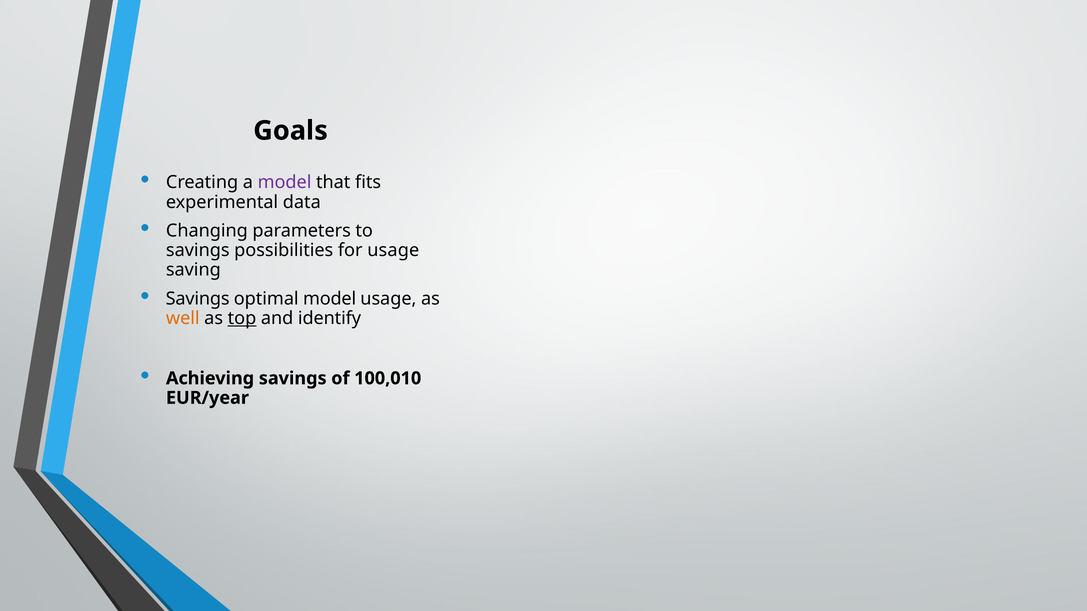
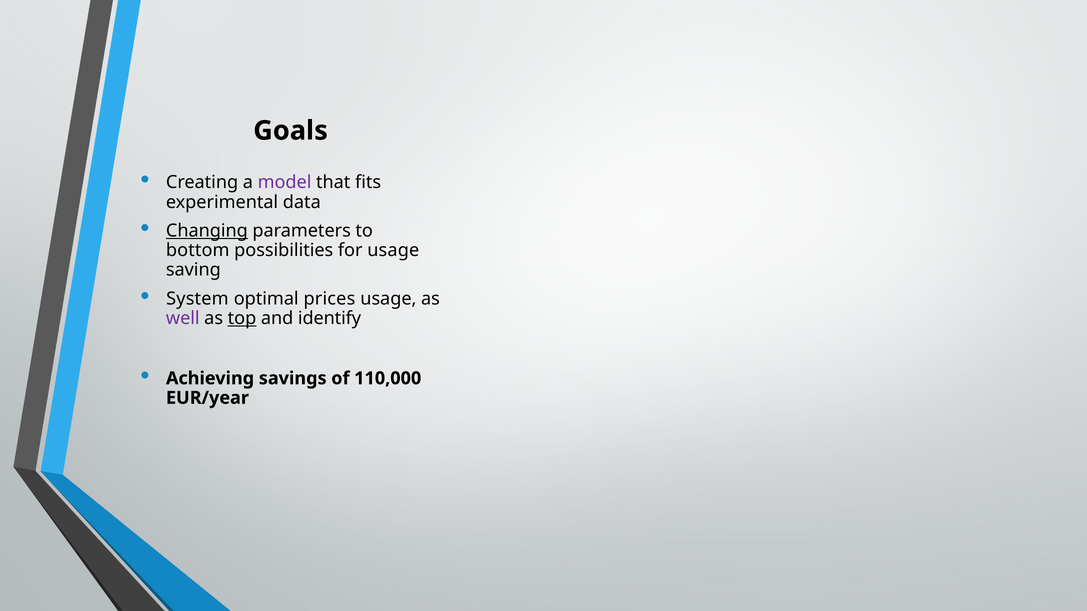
Changing underline: none -> present
savings at (198, 251): savings -> bottom
Savings at (198, 299): Savings -> System
optimal model: model -> prices
well colour: orange -> purple
100,010: 100,010 -> 110,000
